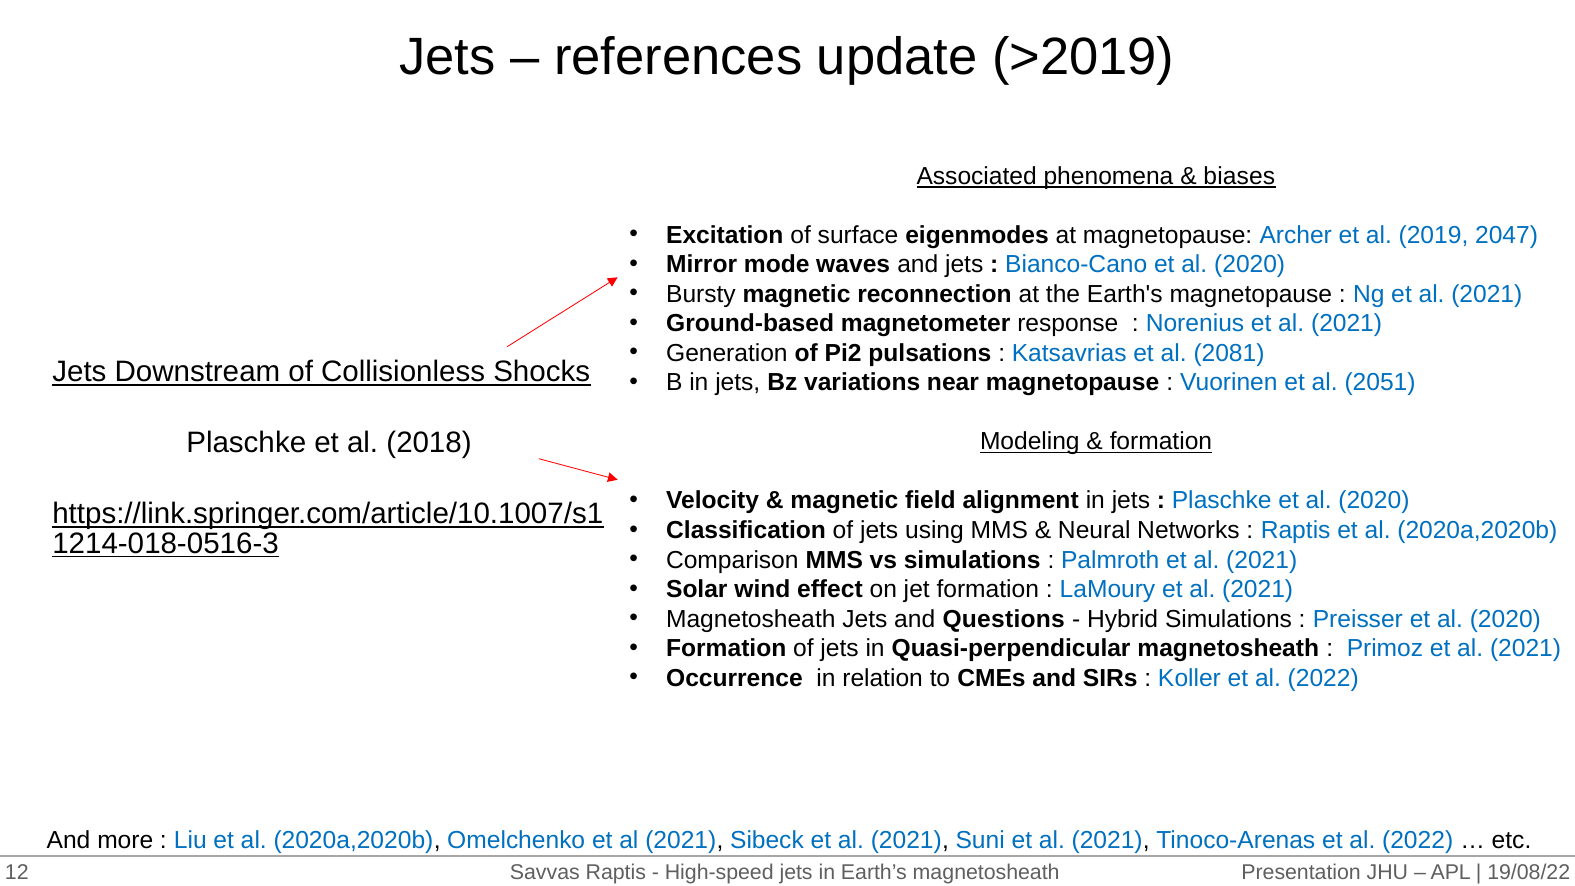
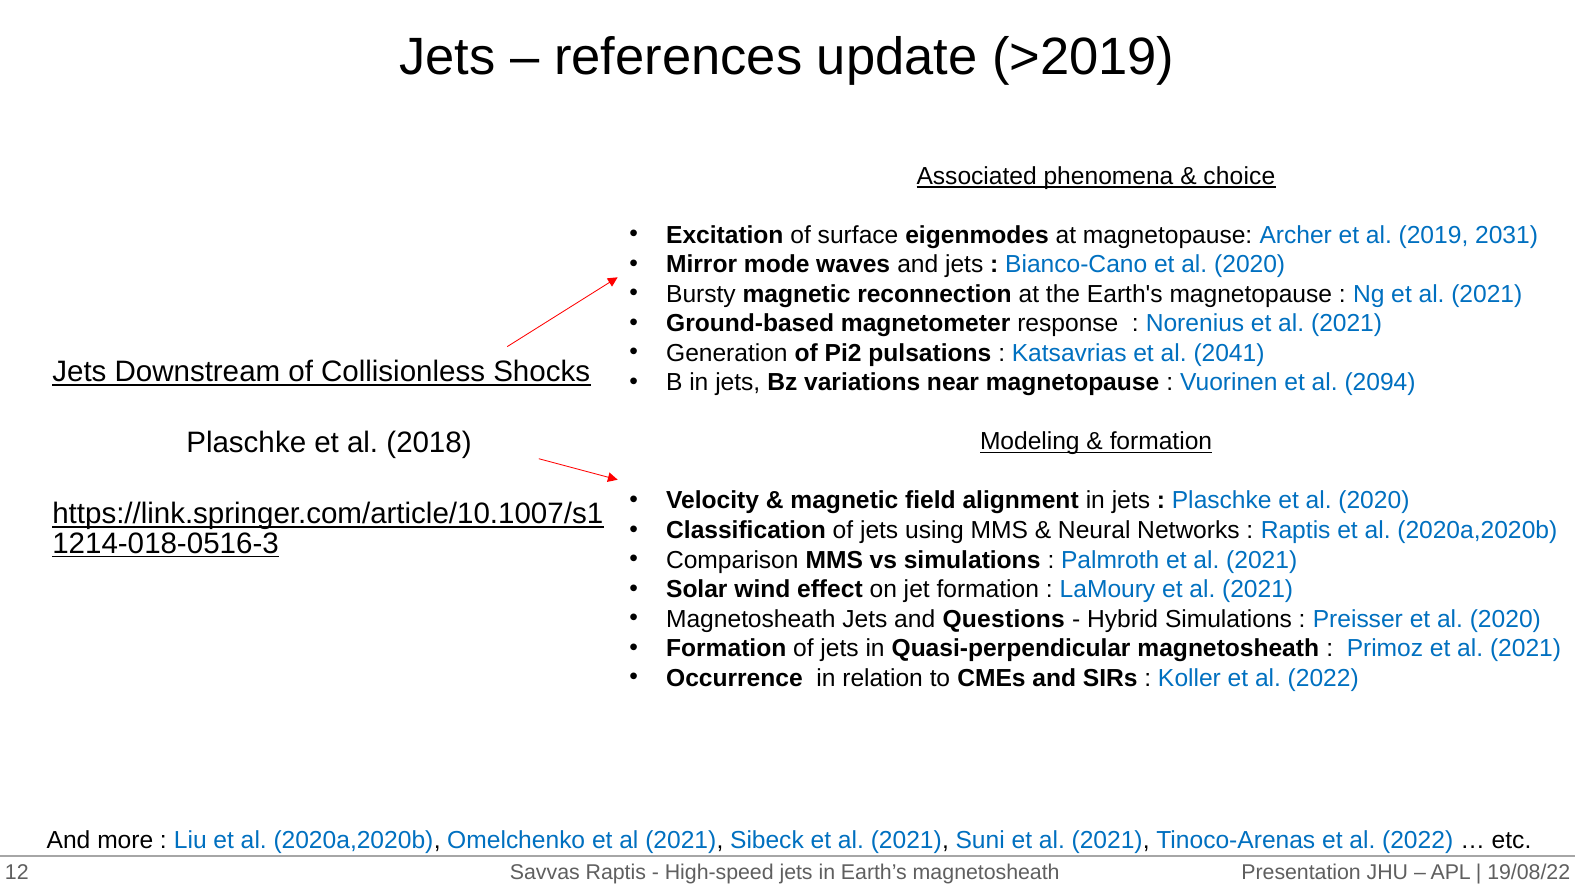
biases: biases -> choice
2047: 2047 -> 2031
2081: 2081 -> 2041
2051: 2051 -> 2094
